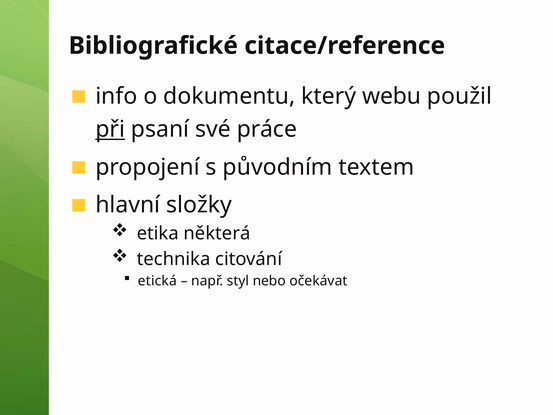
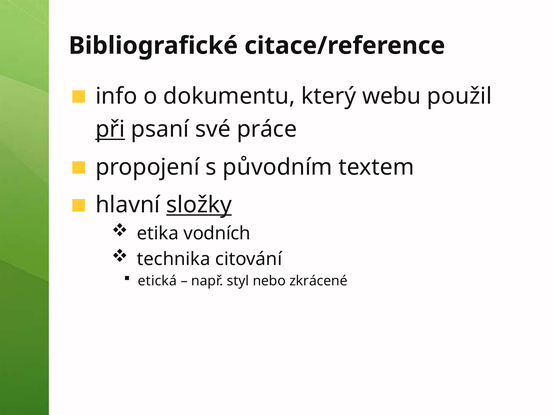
složky underline: none -> present
některá: některá -> vodních
očekávat: očekávat -> zkrácené
